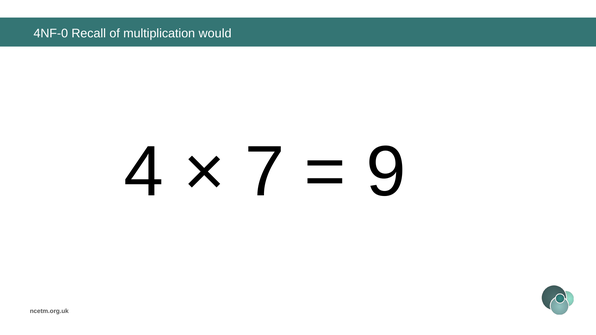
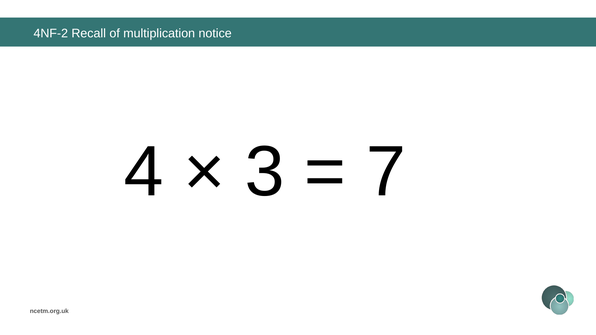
4NF-0: 4NF-0 -> 4NF-2
would: would -> notice
7: 7 -> 3
9: 9 -> 7
